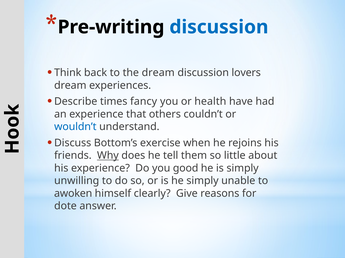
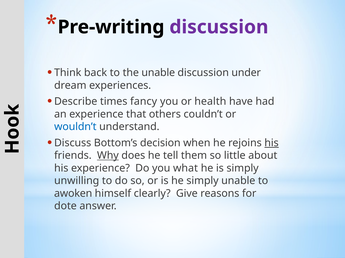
discussion at (219, 27) colour: blue -> purple
the dream: dream -> unable
lovers: lovers -> under
exercise: exercise -> decision
his at (272, 143) underline: none -> present
good: good -> what
